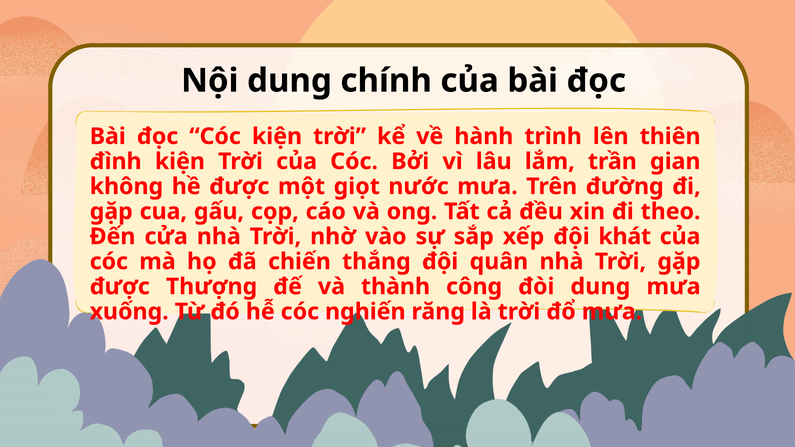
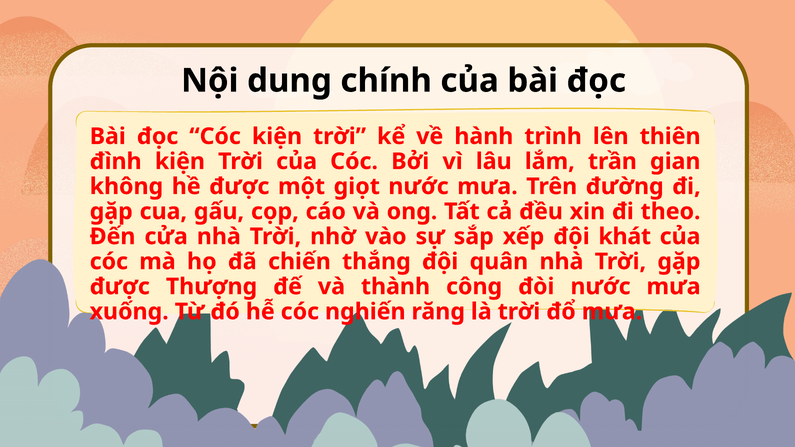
đòi dung: dung -> nước
